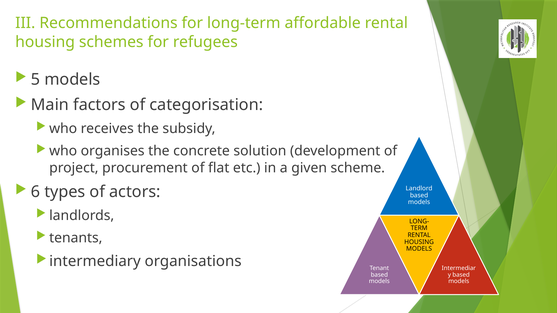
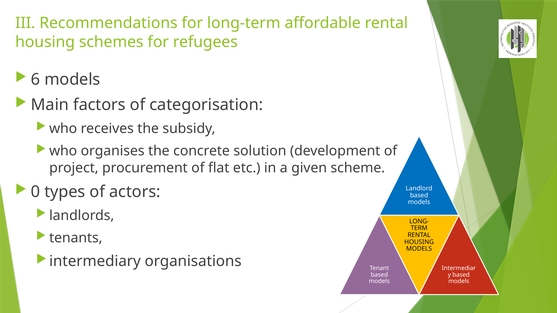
5: 5 -> 6
6: 6 -> 0
